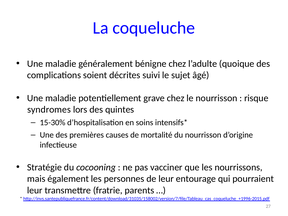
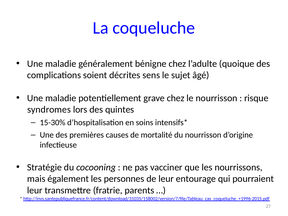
suivi: suivi -> sens
